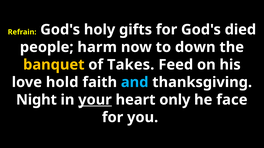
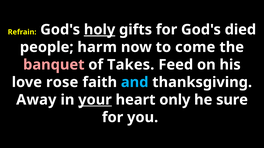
holy underline: none -> present
down: down -> come
banquet colour: yellow -> pink
hold: hold -> rose
Night: Night -> Away
face: face -> sure
